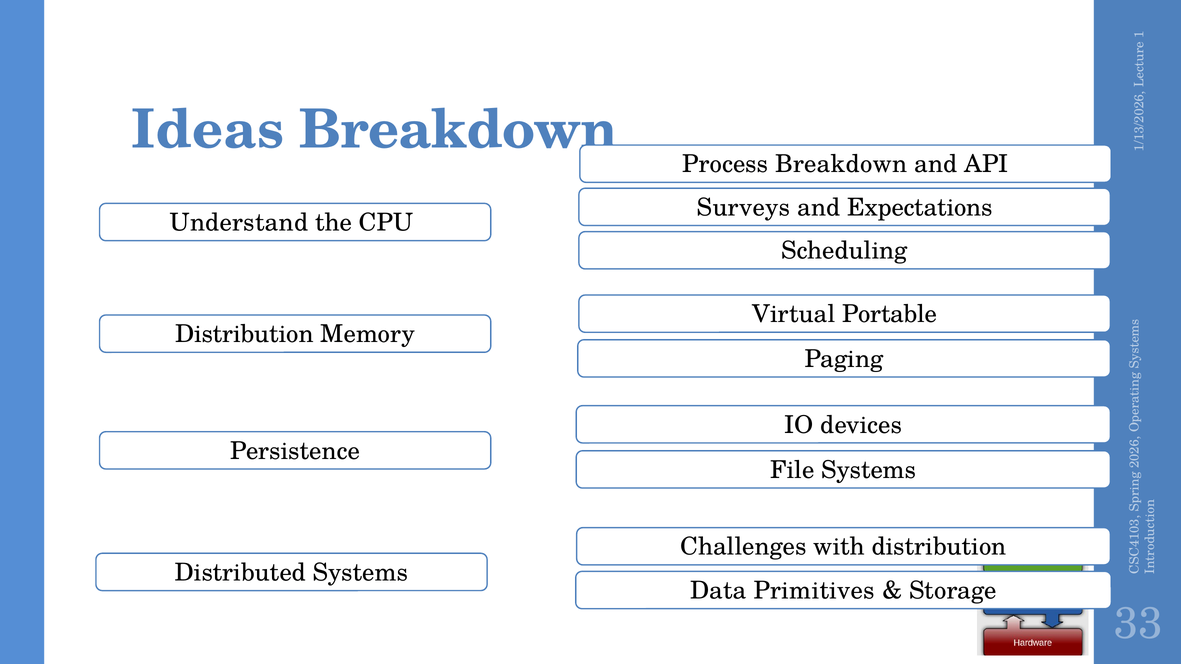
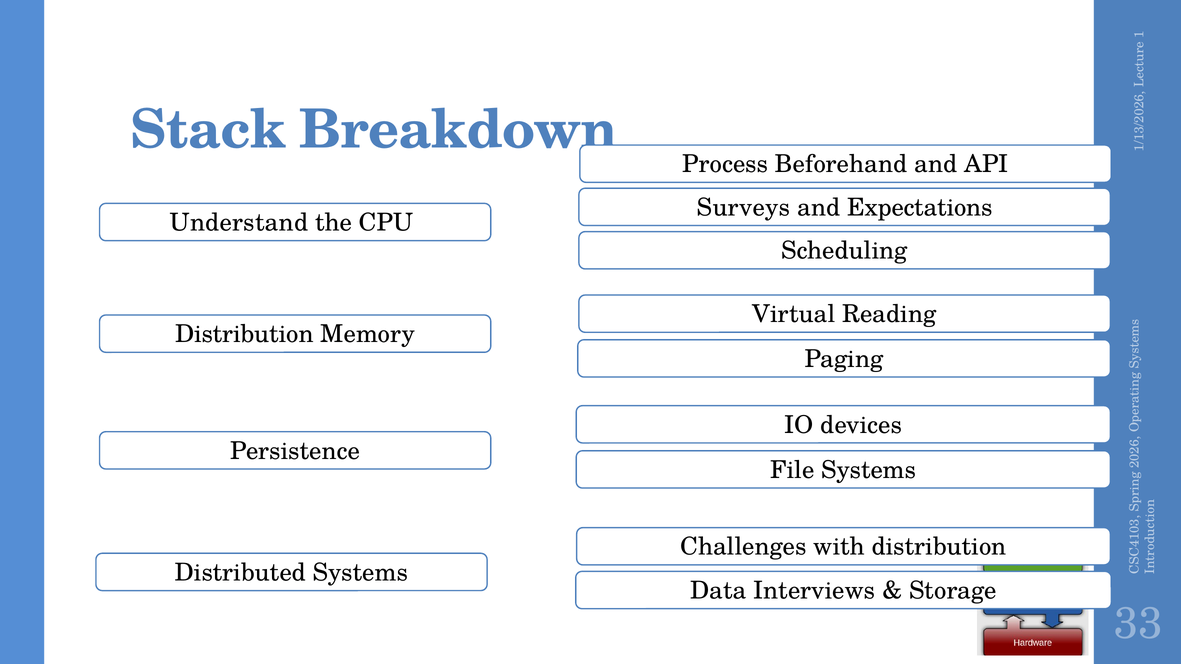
Ideas: Ideas -> Stack
Process Breakdown: Breakdown -> Beforehand
Portable: Portable -> Reading
Primitives: Primitives -> Interviews
